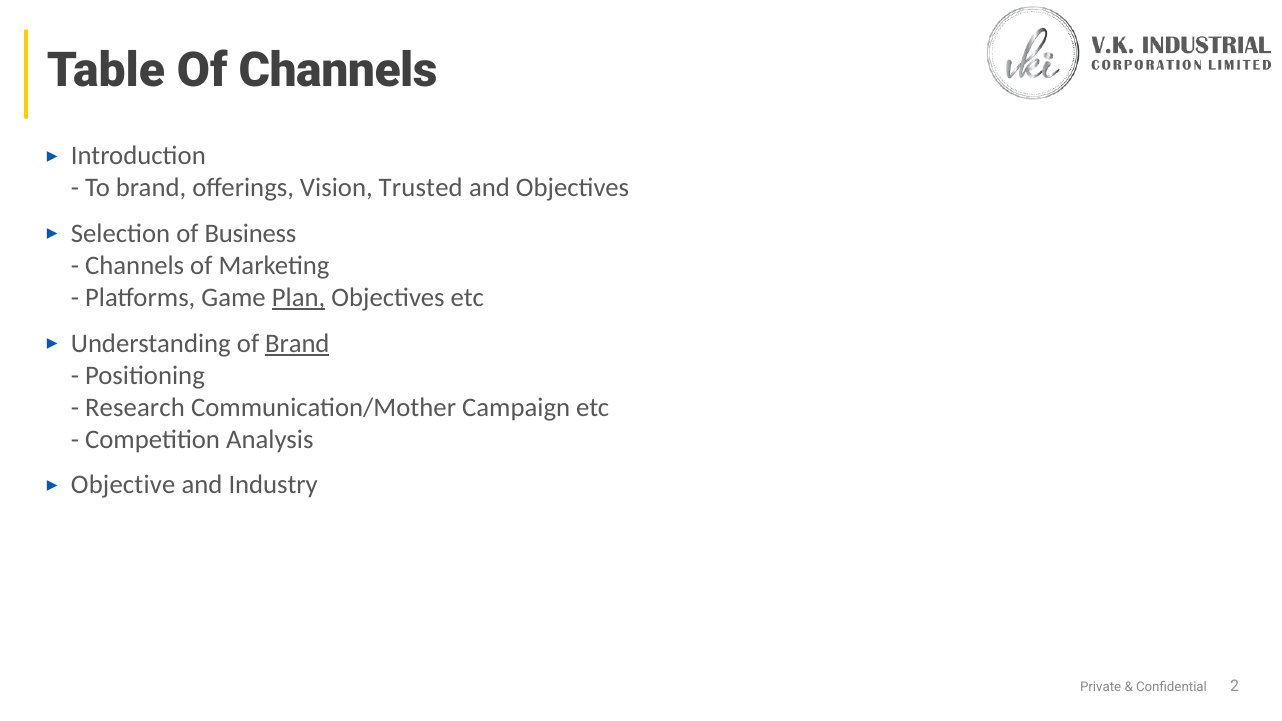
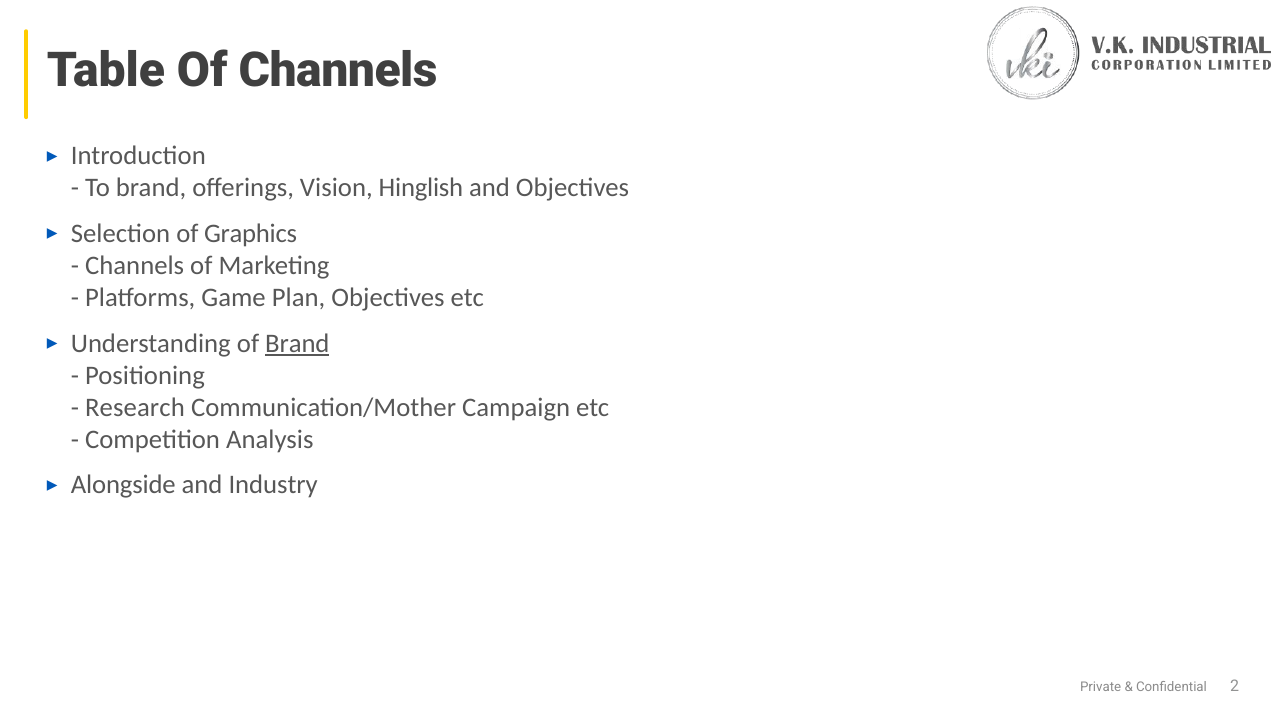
Trusted: Trusted -> Hinglish
Business: Business -> Graphics
Plan underline: present -> none
Objective: Objective -> Alongside
